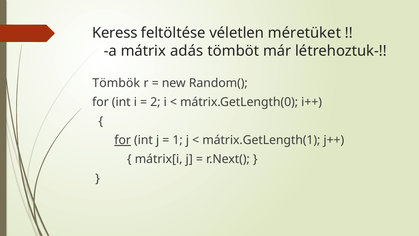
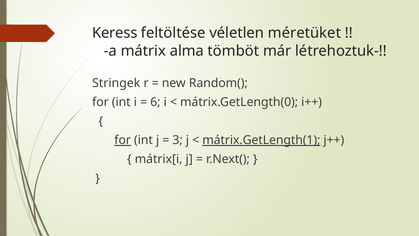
adás: adás -> alma
Tömbök: Tömbök -> Stringek
2: 2 -> 6
1: 1 -> 3
mátrix.GetLength(1 underline: none -> present
